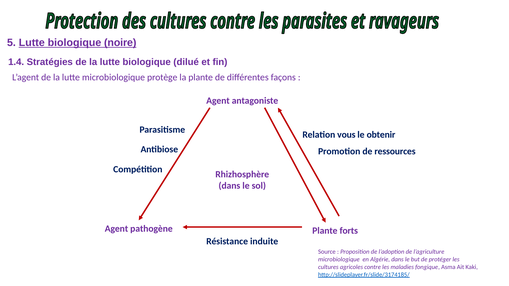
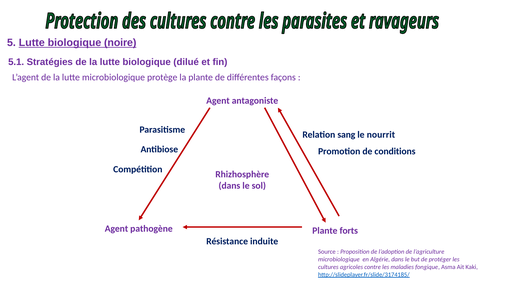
1.4: 1.4 -> 5.1
vous: vous -> sang
obtenir: obtenir -> nourrit
ressources: ressources -> conditions
